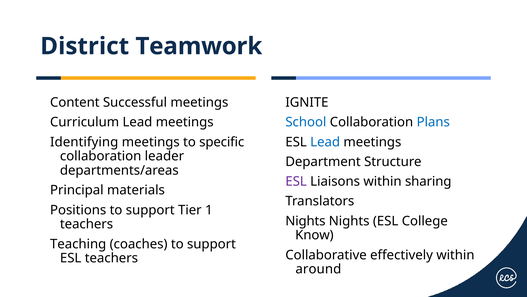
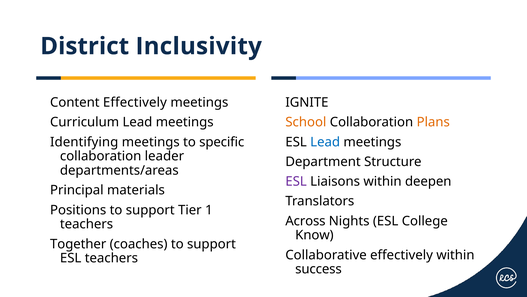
Teamwork: Teamwork -> Inclusivity
Content Successful: Successful -> Effectively
School colour: blue -> orange
Plans colour: blue -> orange
sharing: sharing -> deepen
Nights at (305, 221): Nights -> Across
Teaching: Teaching -> Together
around: around -> success
